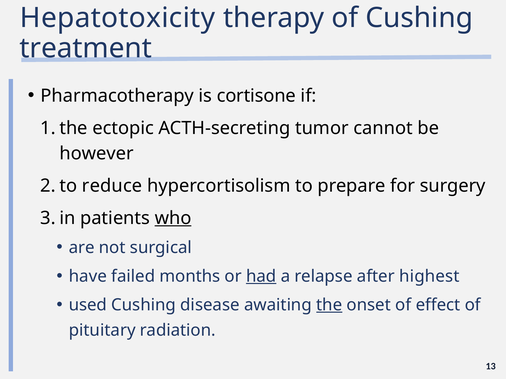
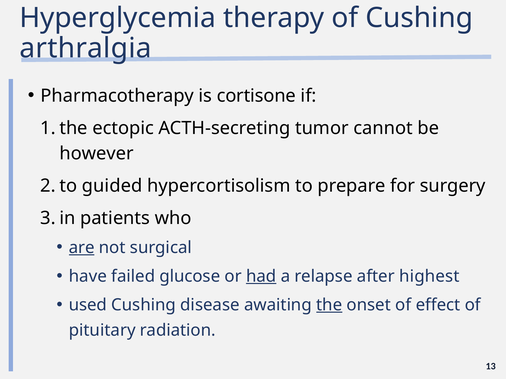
Hepatotoxicity: Hepatotoxicity -> Hyperglycemia
treatment: treatment -> arthralgia
reduce: reduce -> guided
who underline: present -> none
are underline: none -> present
months: months -> glucose
